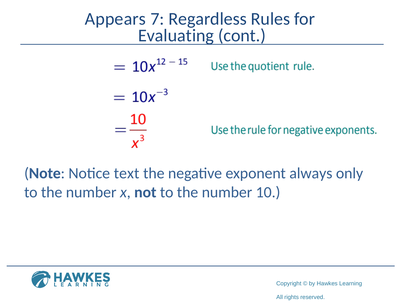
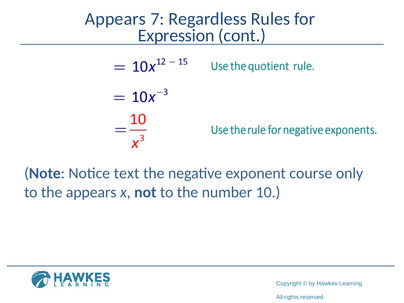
Evaluating: Evaluating -> Expression
always: always -> course
number at (91, 192): number -> appears
